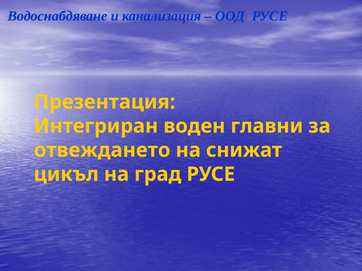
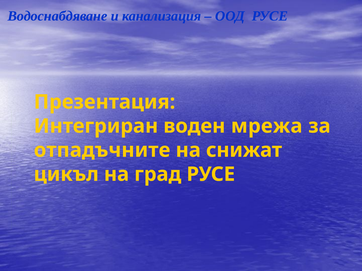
главни: главни -> мрежа
отвеждането: отвеждането -> отпадъчните
